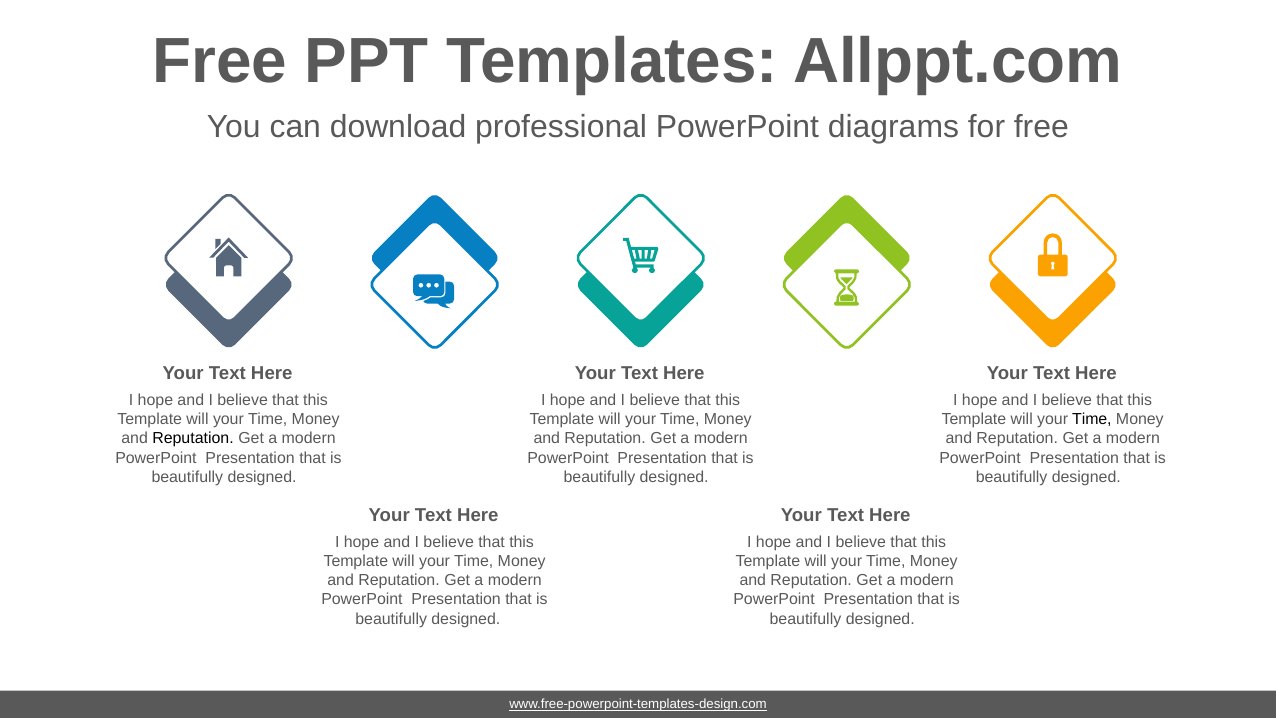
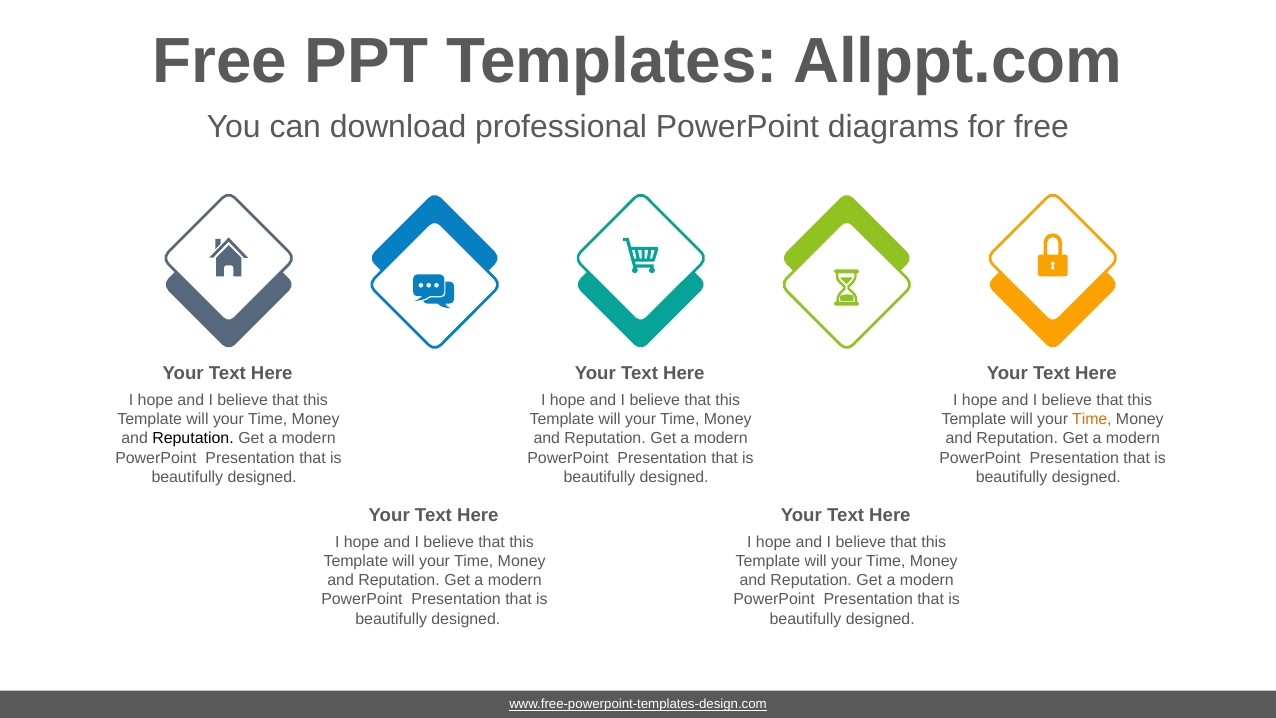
Time at (1092, 419) colour: black -> orange
